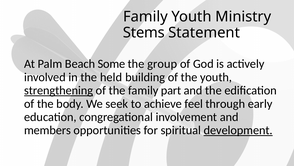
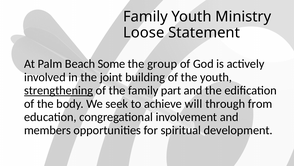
Stems: Stems -> Loose
held: held -> joint
feel: feel -> will
early: early -> from
development underline: present -> none
